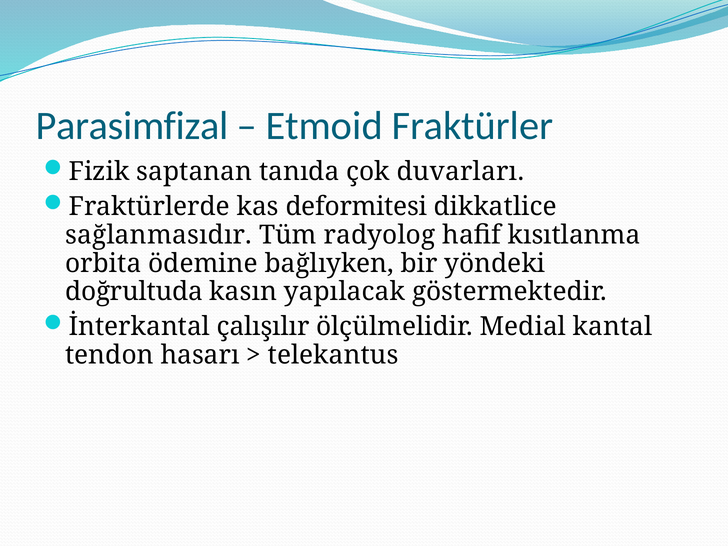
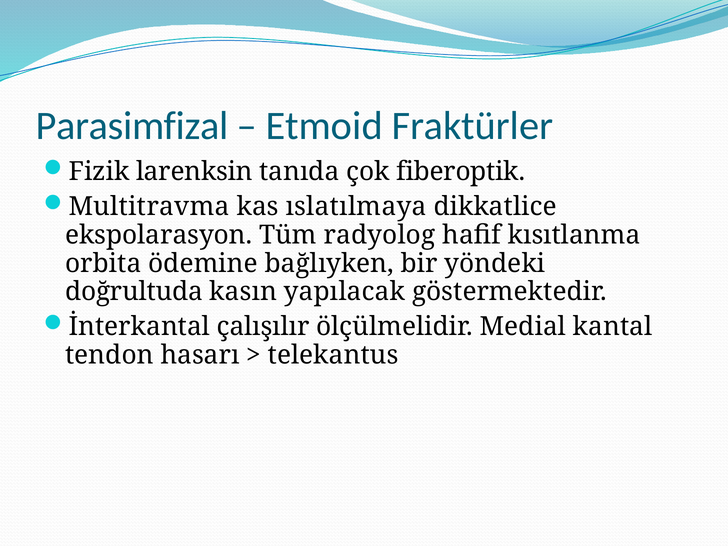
saptanan: saptanan -> larenksin
duvarları: duvarları -> fiberoptik
Fraktürlerde: Fraktürlerde -> Multitravma
deformitesi: deformitesi -> ıslatılmaya
sağlanmasıdır: sağlanmasıdır -> ekspolarasyon
